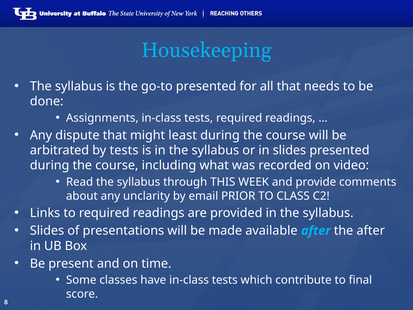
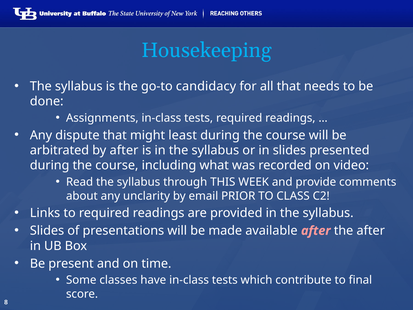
go-to presented: presented -> candidacy
by tests: tests -> after
after at (316, 230) colour: light blue -> pink
